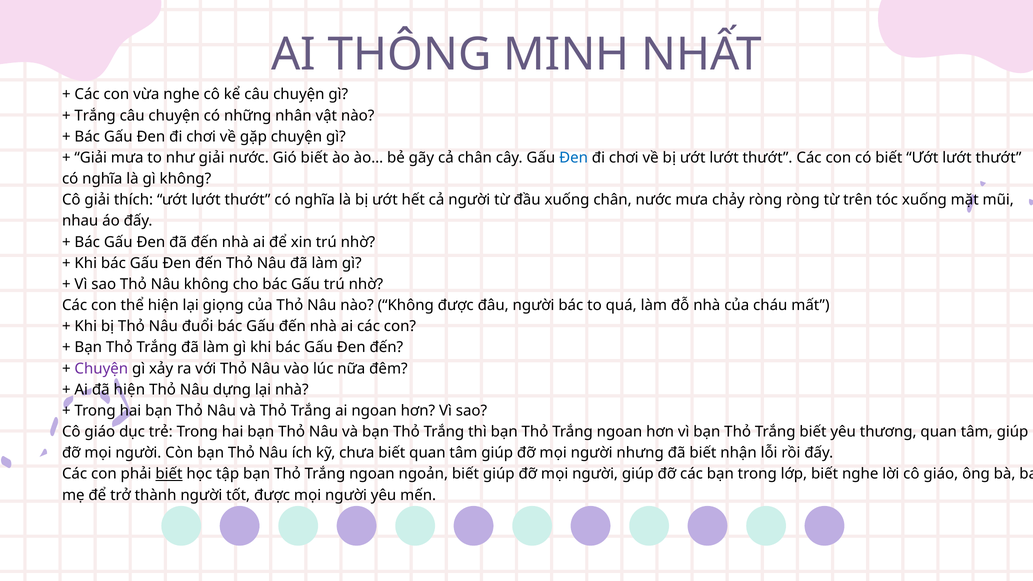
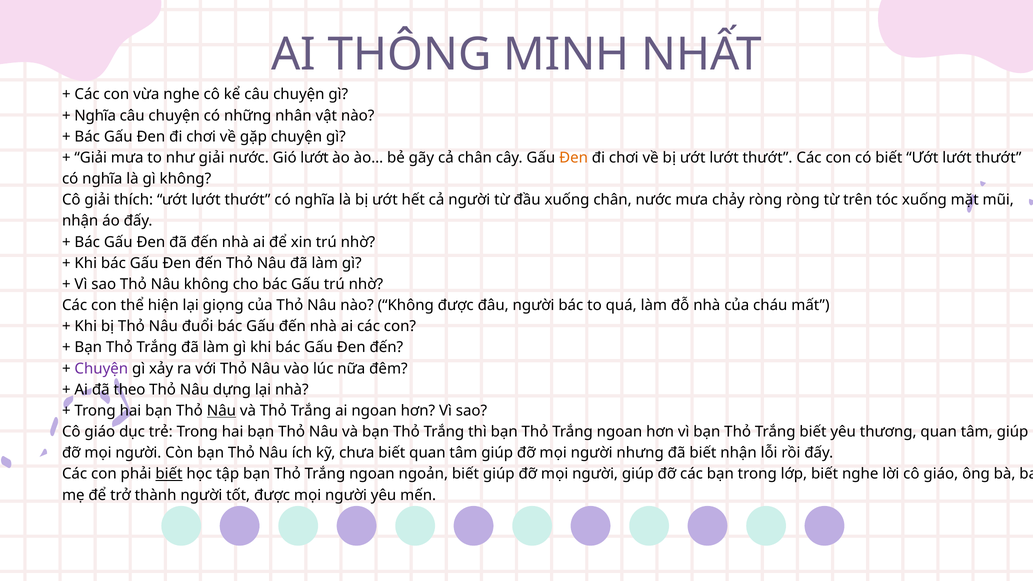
Trắng at (95, 116): Trắng -> Nghĩa
Gió biết: biết -> lướt
Đen at (574, 158) colour: blue -> orange
nhau at (80, 221): nhau -> nhận
đã hiện: hiện -> theo
Nâu at (221, 411) underline: none -> present
